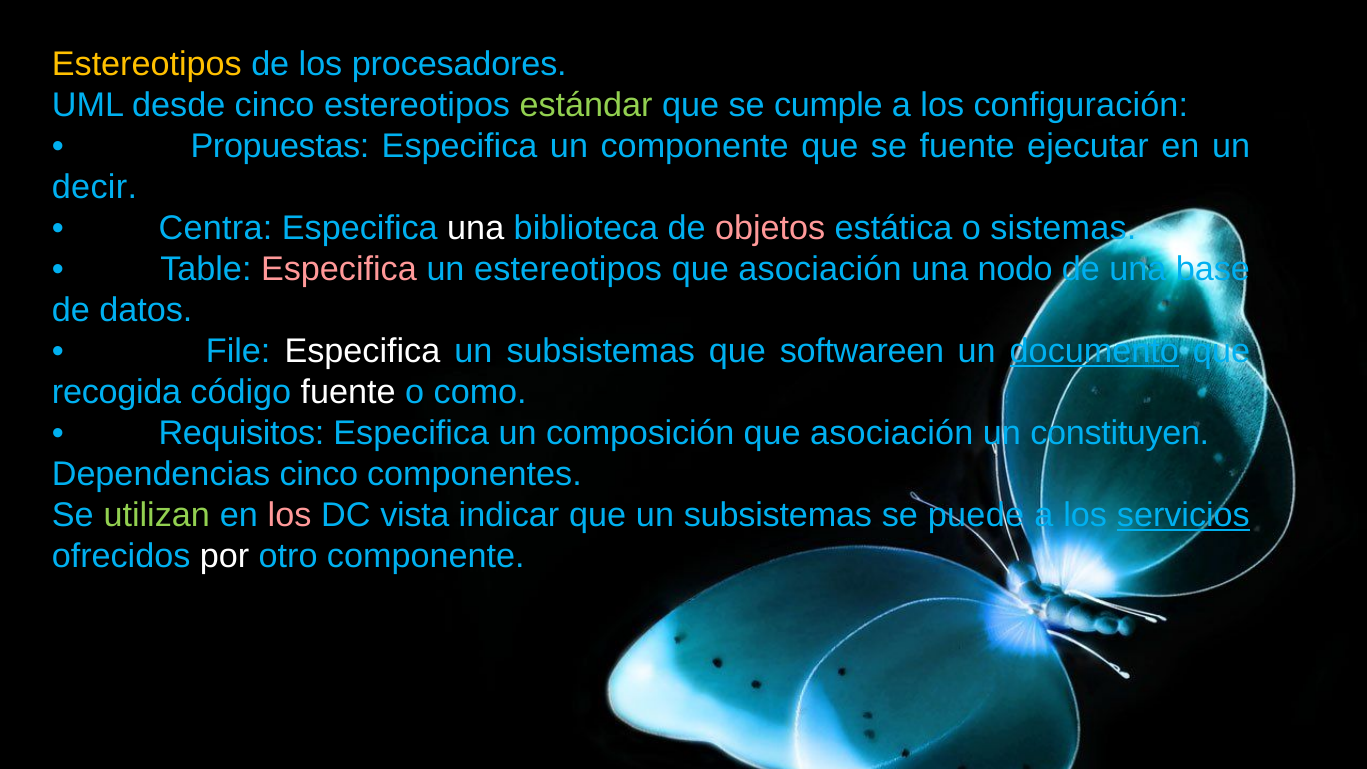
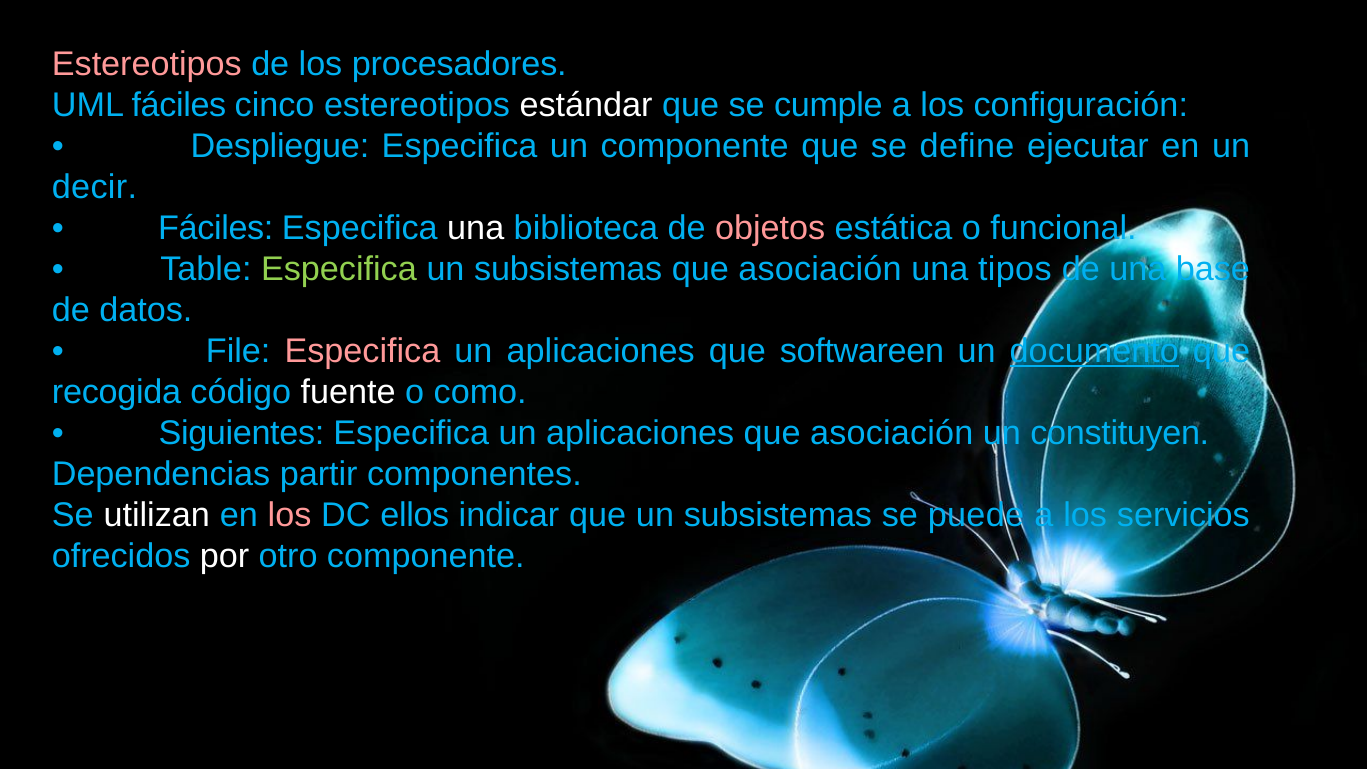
Estereotipos at (147, 64) colour: yellow -> pink
UML desde: desde -> fáciles
estándar colour: light green -> white
Propuestas: Propuestas -> Despliegue
se fuente: fuente -> define
Centra at (215, 228): Centra -> Fáciles
sistemas: sistemas -> funcional
Especifica at (339, 269) colour: pink -> light green
estereotipos at (568, 269): estereotipos -> subsistemas
nodo: nodo -> tipos
Especifica at (362, 351) colour: white -> pink
subsistemas at (601, 351): subsistemas -> aplicaciones
Requisitos: Requisitos -> Siguientes
composición at (640, 433): composición -> aplicaciones
Dependencias cinco: cinco -> partir
utilizan colour: light green -> white
vista: vista -> ellos
servicios underline: present -> none
